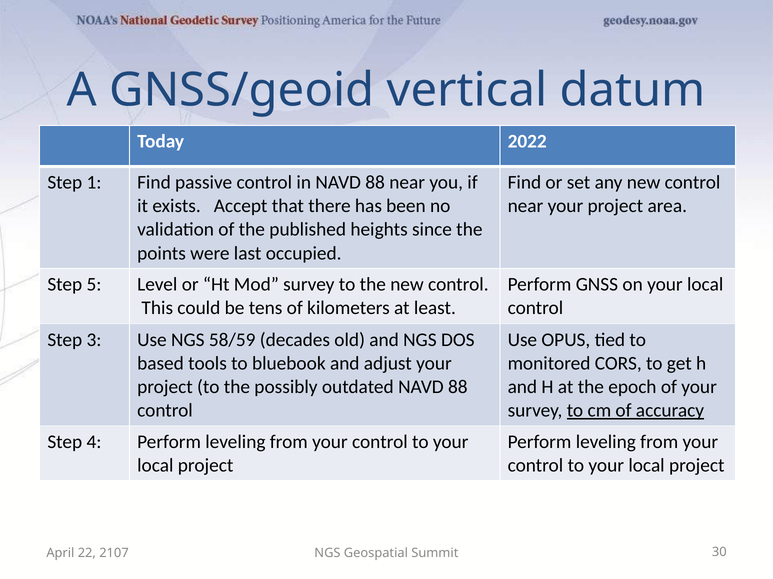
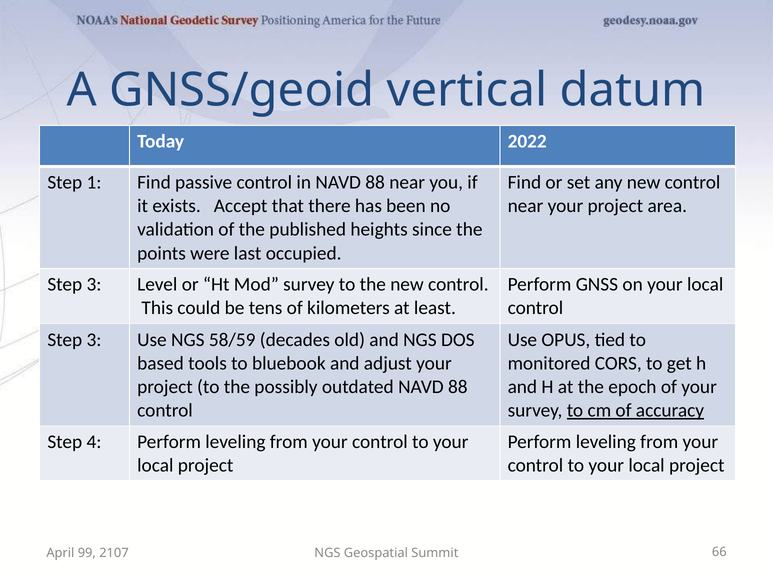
5 at (94, 285): 5 -> 3
22: 22 -> 99
30: 30 -> 66
